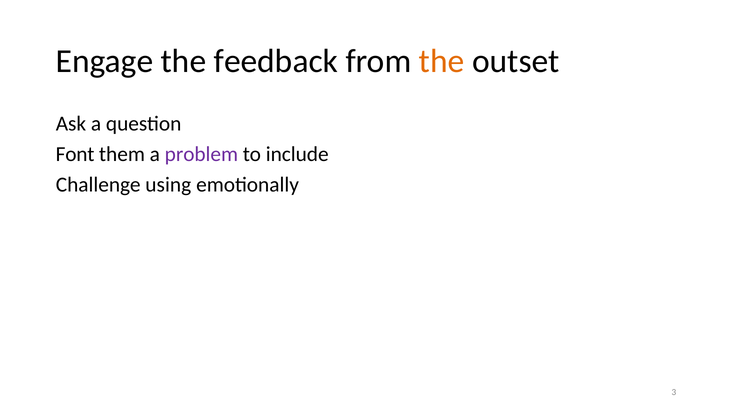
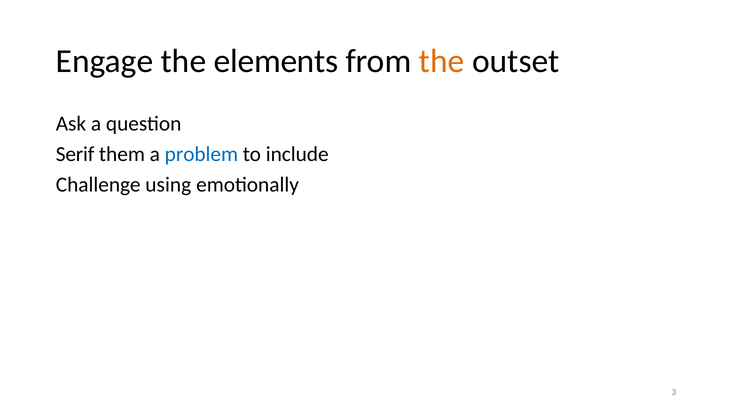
feedback: feedback -> elements
Font: Font -> Serif
problem colour: purple -> blue
